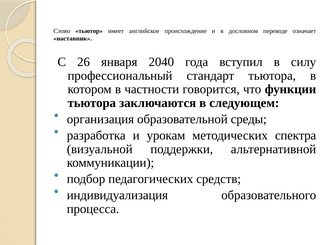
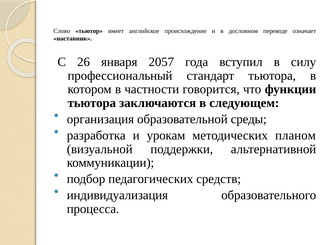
2040: 2040 -> 2057
спектра: спектра -> планом
